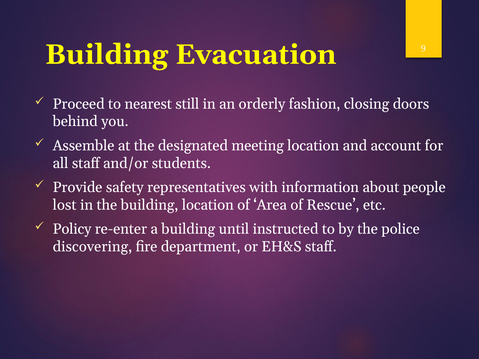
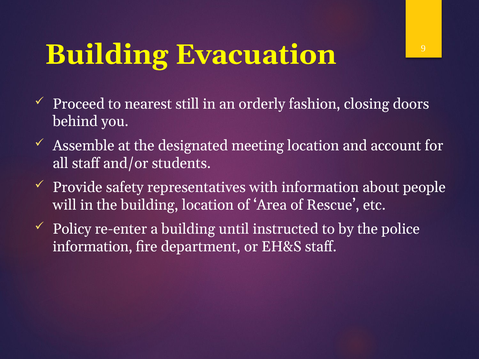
lost: lost -> will
discovering at (92, 247): discovering -> information
